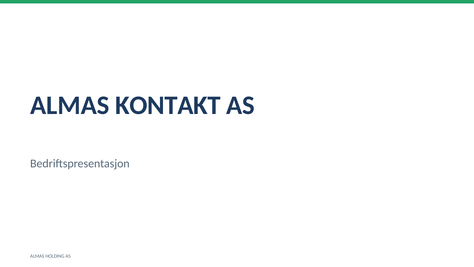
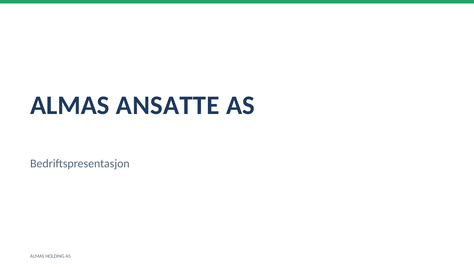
KONTAKT: KONTAKT -> ANSATTE
